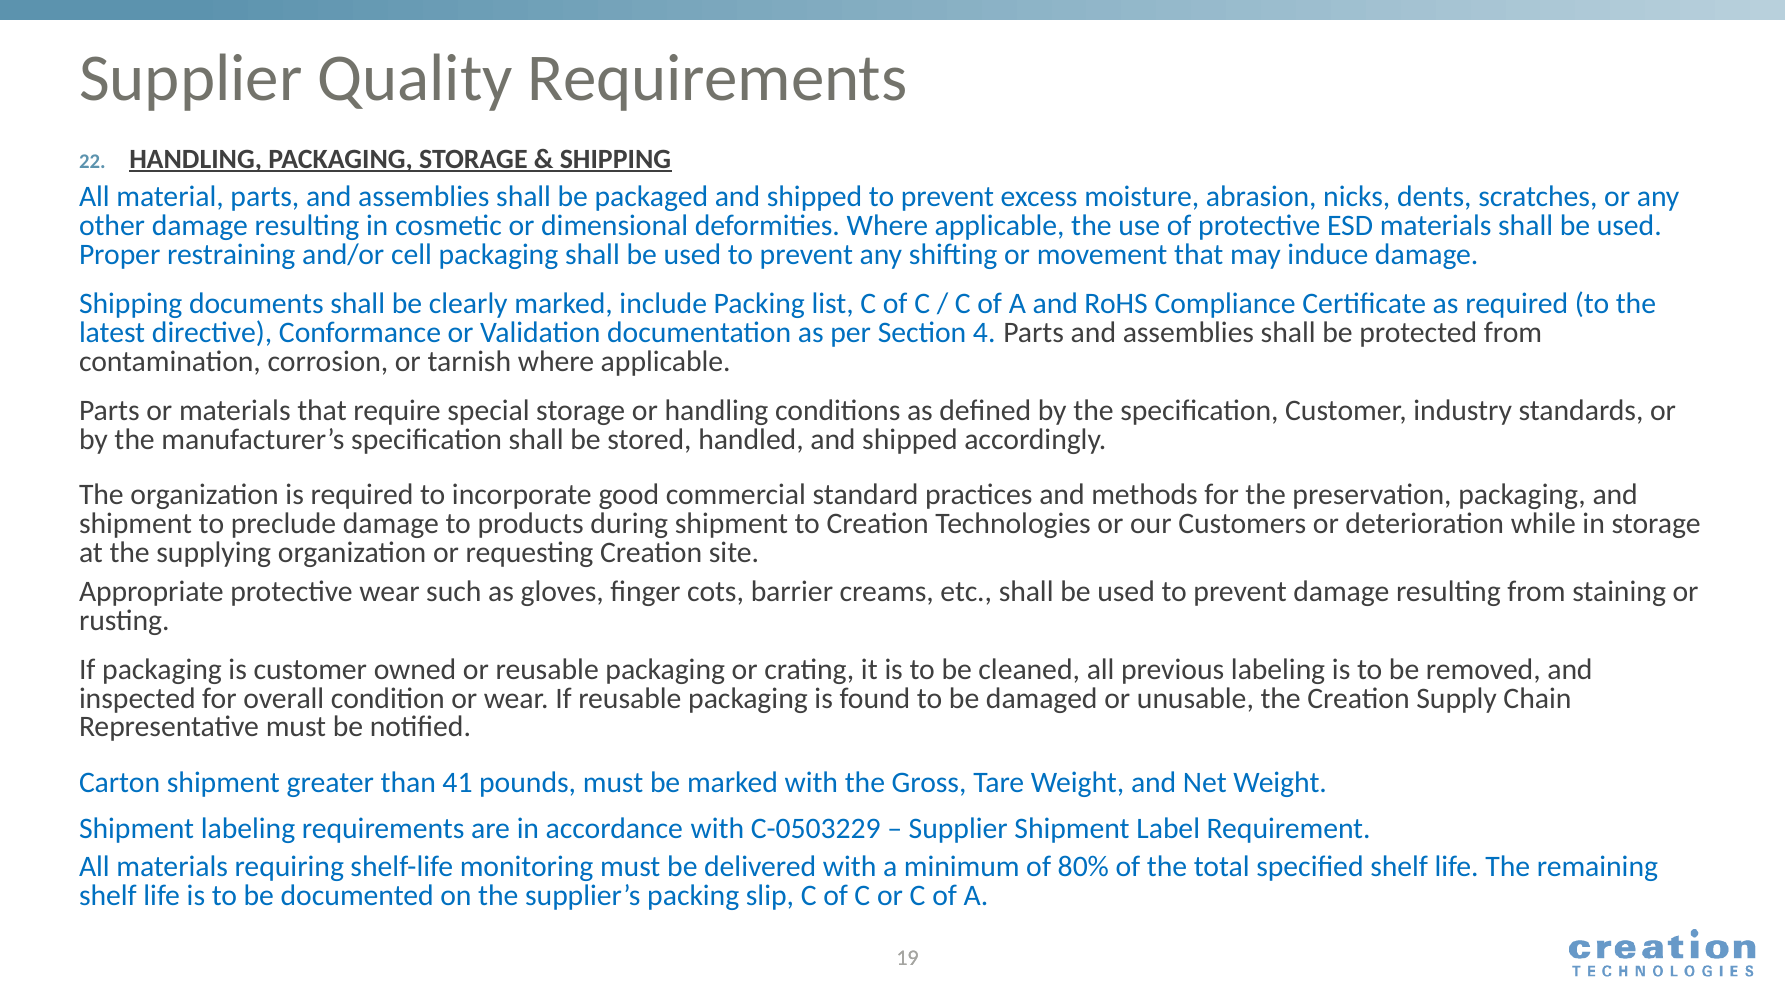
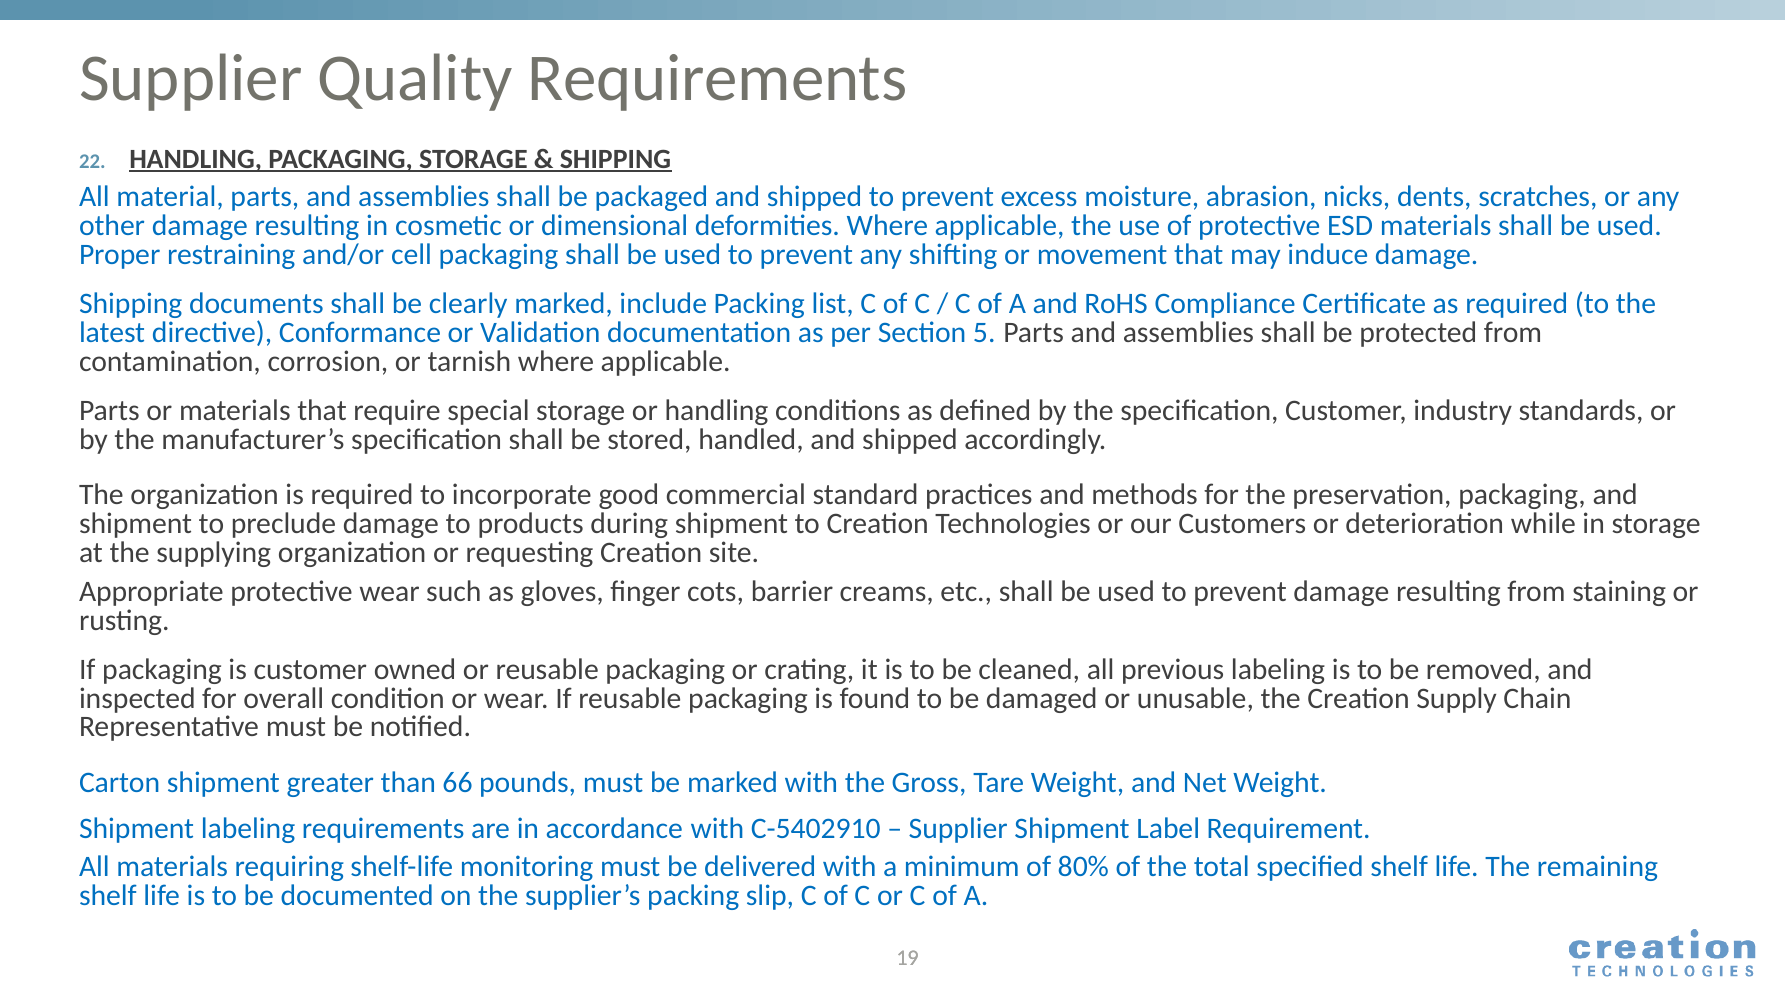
4: 4 -> 5
41: 41 -> 66
C-0503229: C-0503229 -> C-5402910
